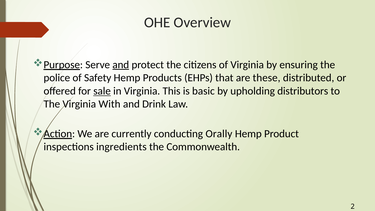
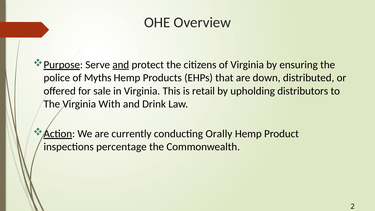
Safety: Safety -> Myths
these: these -> down
sale underline: present -> none
basic: basic -> retail
ingredients: ingredients -> percentage
